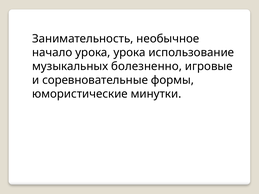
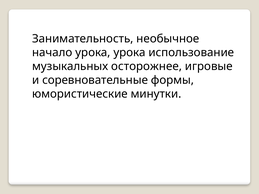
болезненно: болезненно -> осторожнее
